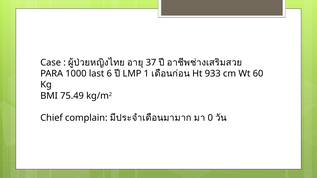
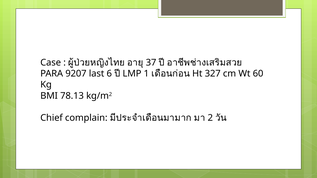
1000: 1000 -> 9207
933: 933 -> 327
75.49: 75.49 -> 78.13
0: 0 -> 2
